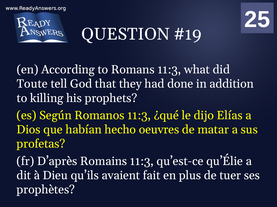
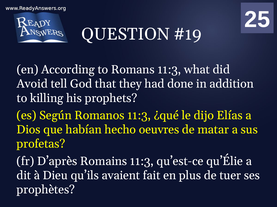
Toute: Toute -> Avoid
